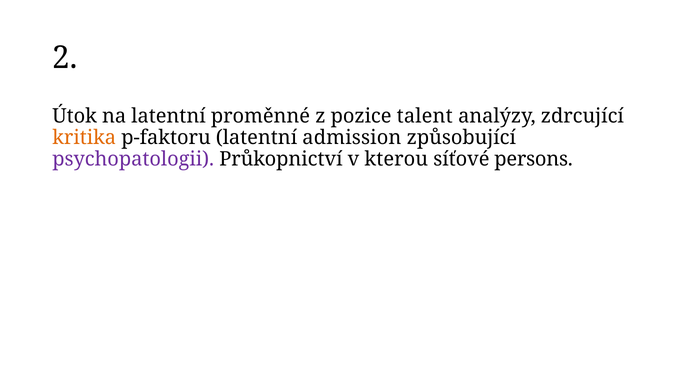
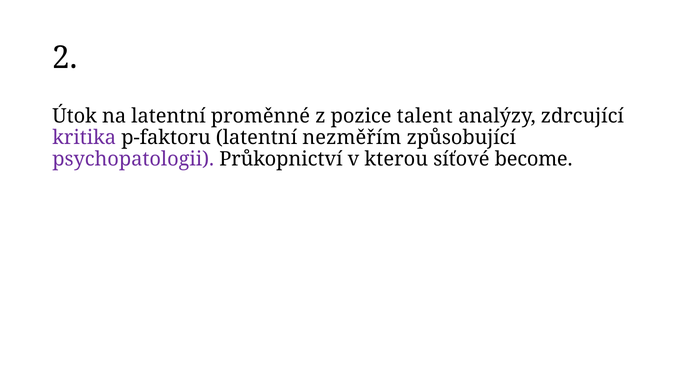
kritika colour: orange -> purple
admission: admission -> nezměřím
persons: persons -> become
